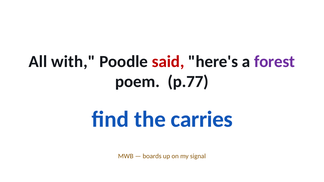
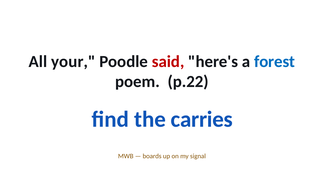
with: with -> your
forest colour: purple -> blue
p.77: p.77 -> p.22
